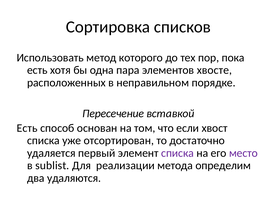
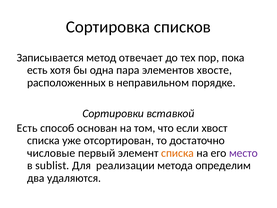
Использовать: Использовать -> Записывается
которого: которого -> отвечает
Пересечение: Пересечение -> Сортировки
удаляется: удаляется -> числовые
списка at (178, 153) colour: purple -> orange
